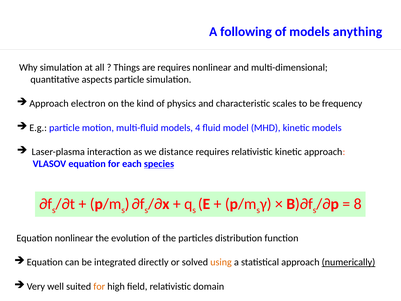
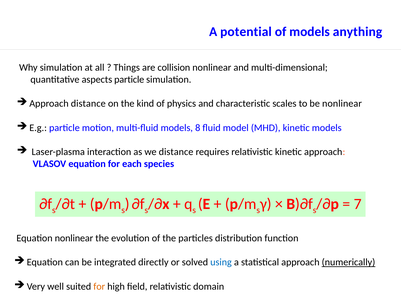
following: following -> potential
are requires: requires -> collision
Approach electron: electron -> distance
be frequency: frequency -> nonlinear
4: 4 -> 8
species underline: present -> none
8: 8 -> 7
using colour: orange -> blue
